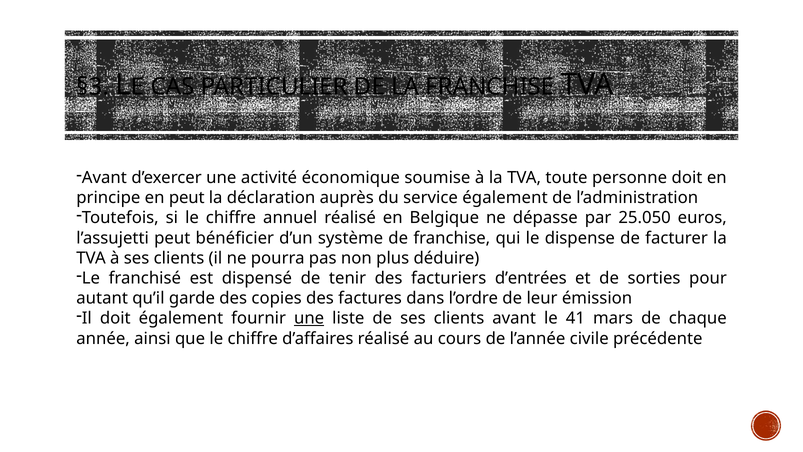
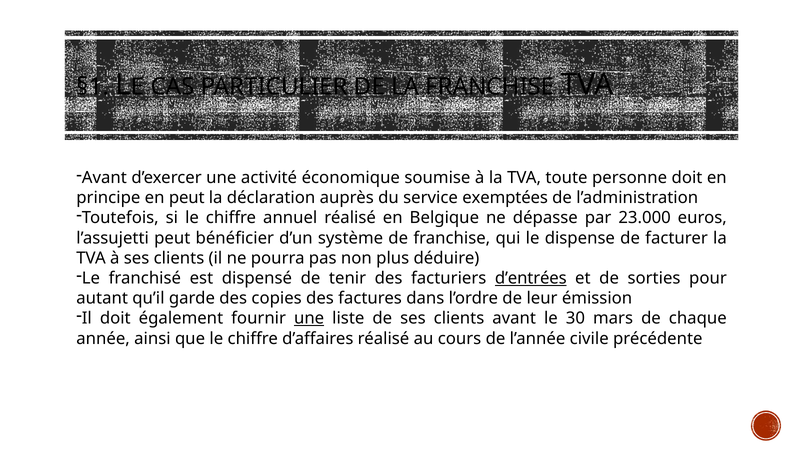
§3: §3 -> §1
service également: également -> exemptées
25.050: 25.050 -> 23.000
d’entrées underline: none -> present
41: 41 -> 30
